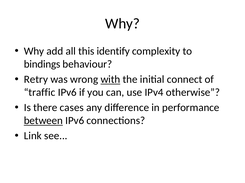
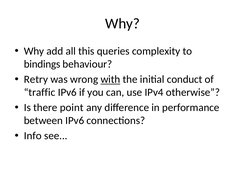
identify: identify -> queries
connect: connect -> conduct
cases: cases -> point
between underline: present -> none
Link: Link -> Info
